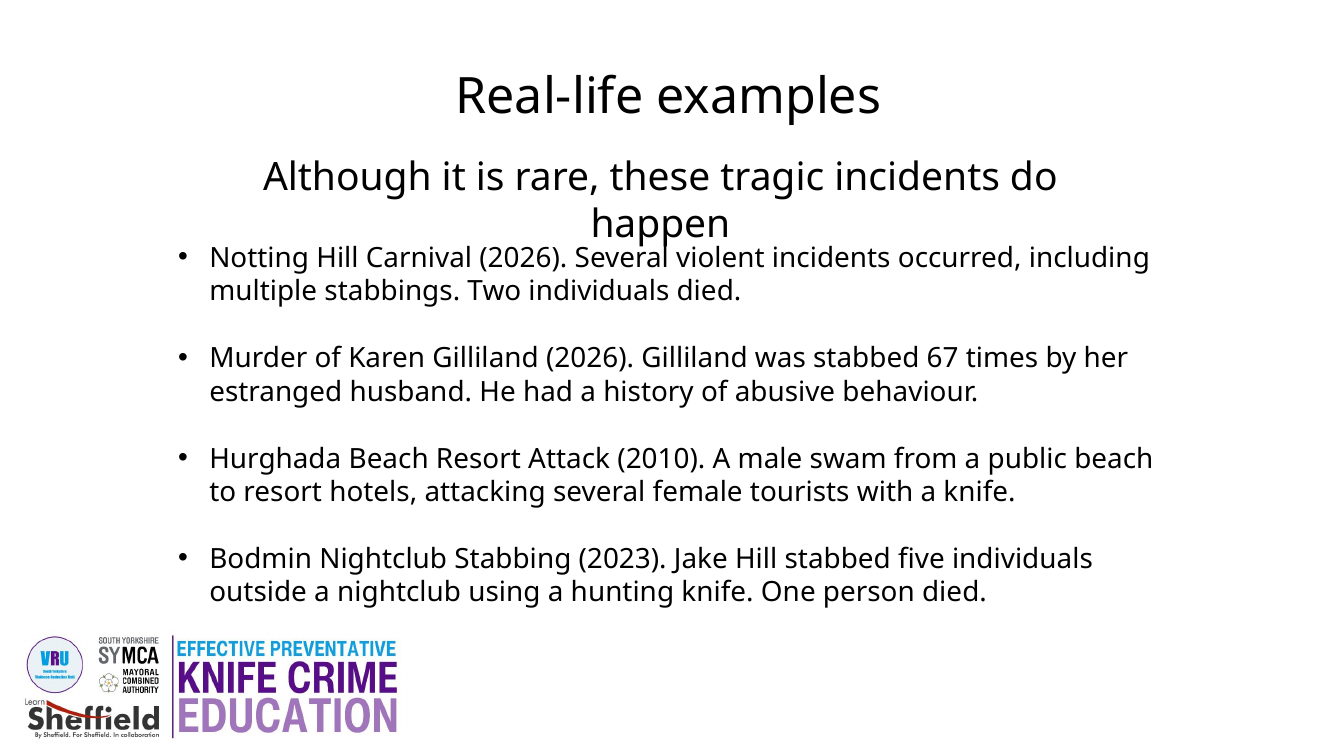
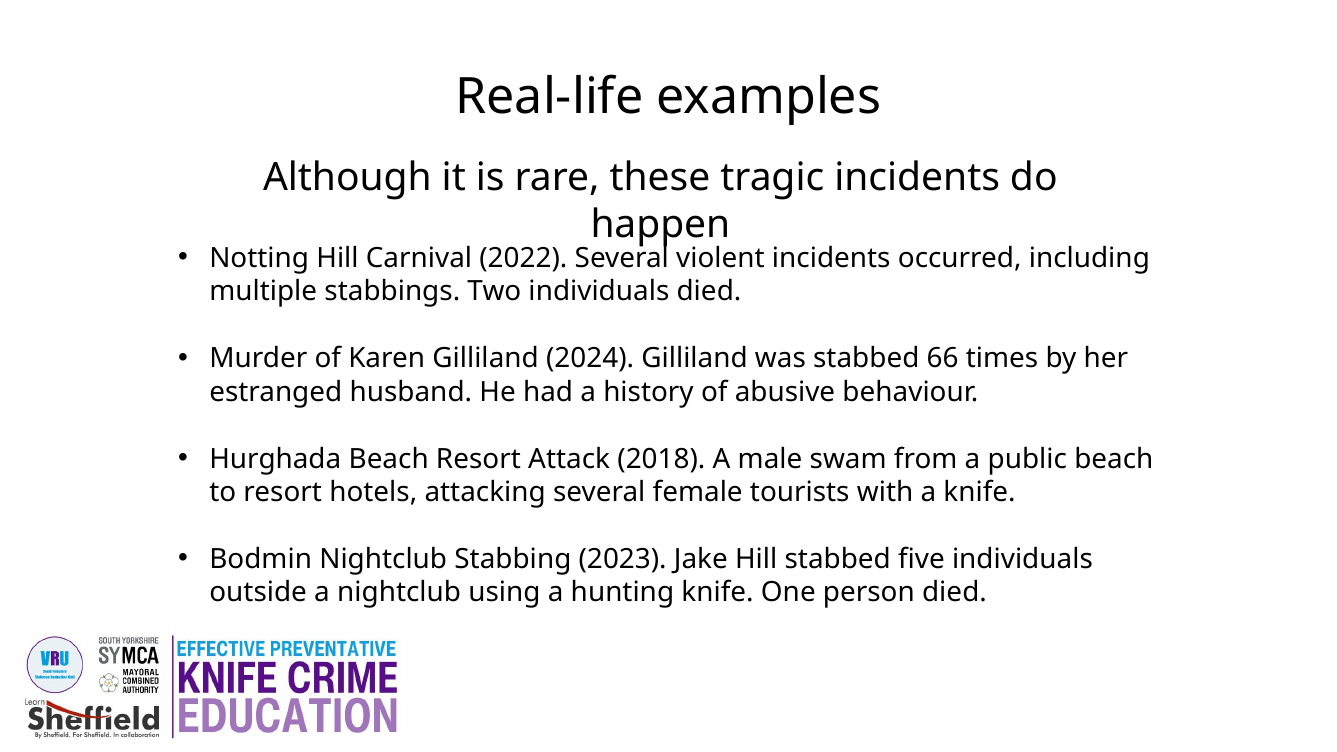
Carnival 2026: 2026 -> 2022
Gilliland 2026: 2026 -> 2024
67: 67 -> 66
2010: 2010 -> 2018
